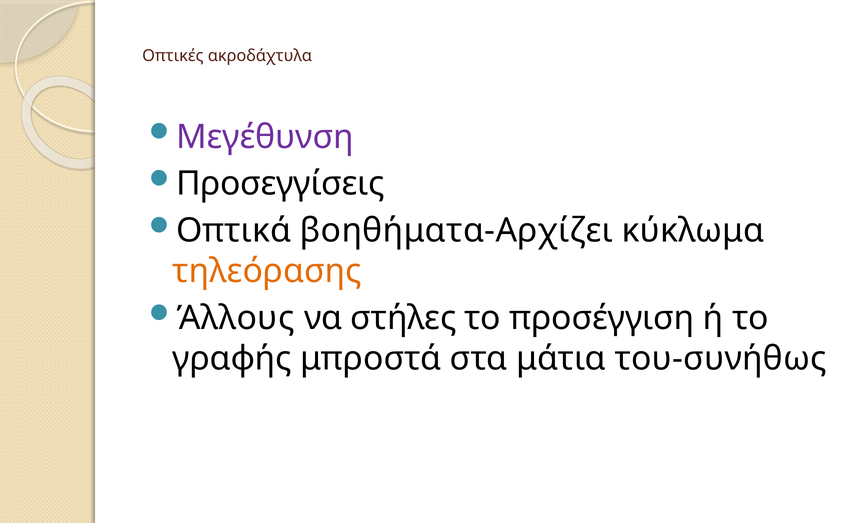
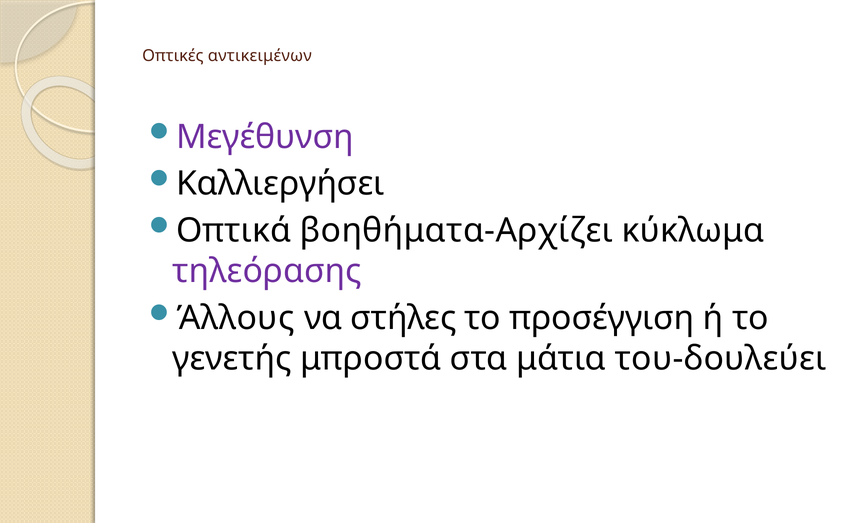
ακροδάχτυλα: ακροδάχτυλα -> αντικειμένων
Προσεγγίσεις: Προσεγγίσεις -> Καλλιεργήσει
τηλεόρασης colour: orange -> purple
γραφής: γραφής -> γενετής
του-συνήθως: του-συνήθως -> του-δουλεύει
